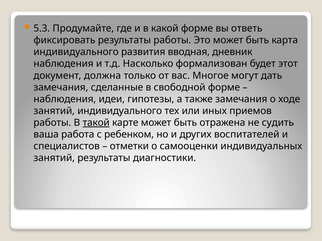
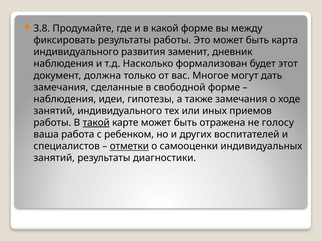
5.3: 5.3 -> 3.8
ответь: ответь -> между
вводная: вводная -> заменит
судить: судить -> голосу
отметки underline: none -> present
